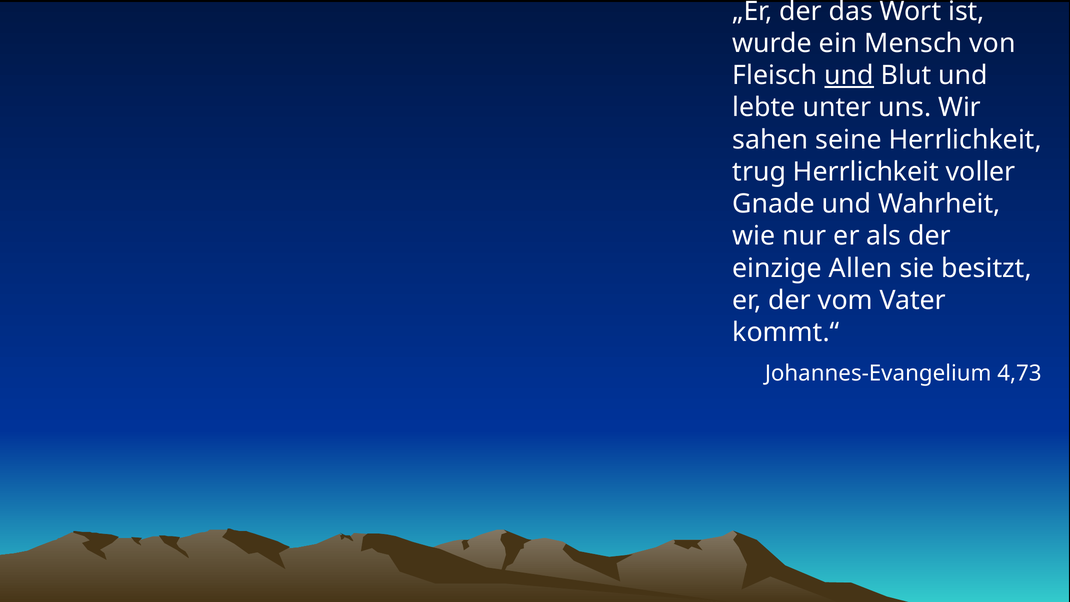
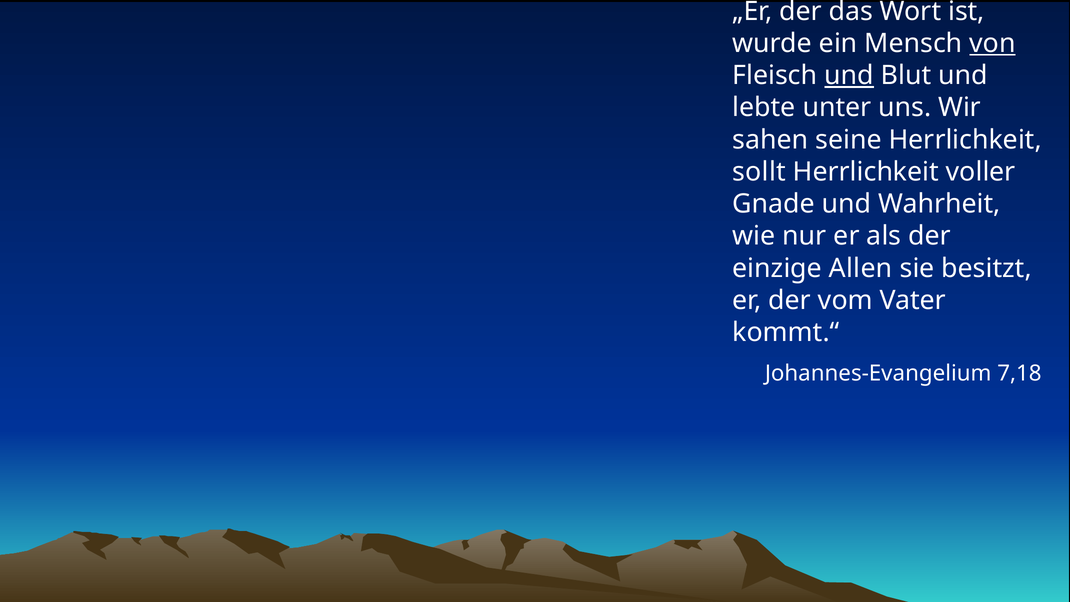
von underline: none -> present
trug: trug -> sollt
4,73: 4,73 -> 7,18
